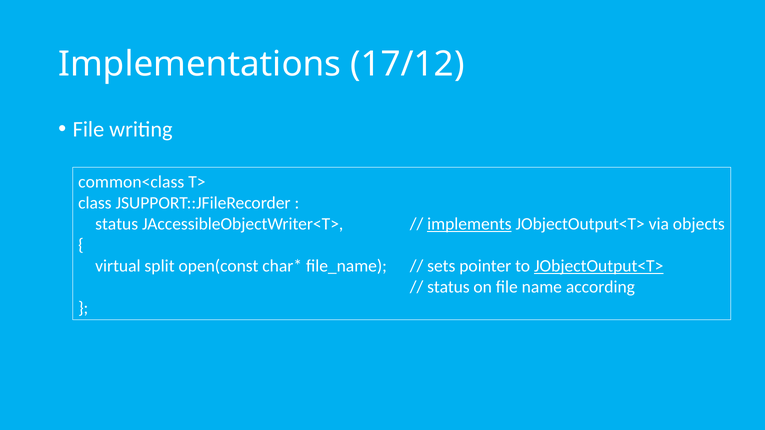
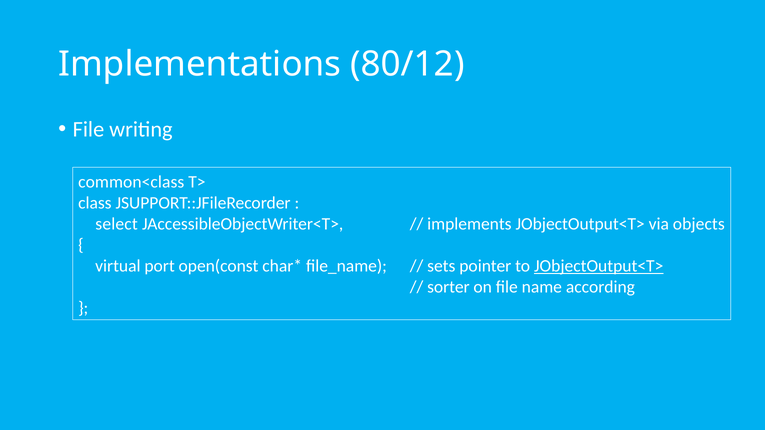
17/12: 17/12 -> 80/12
status at (117, 224): status -> select
implements underline: present -> none
split: split -> port
status at (448, 287): status -> sorter
